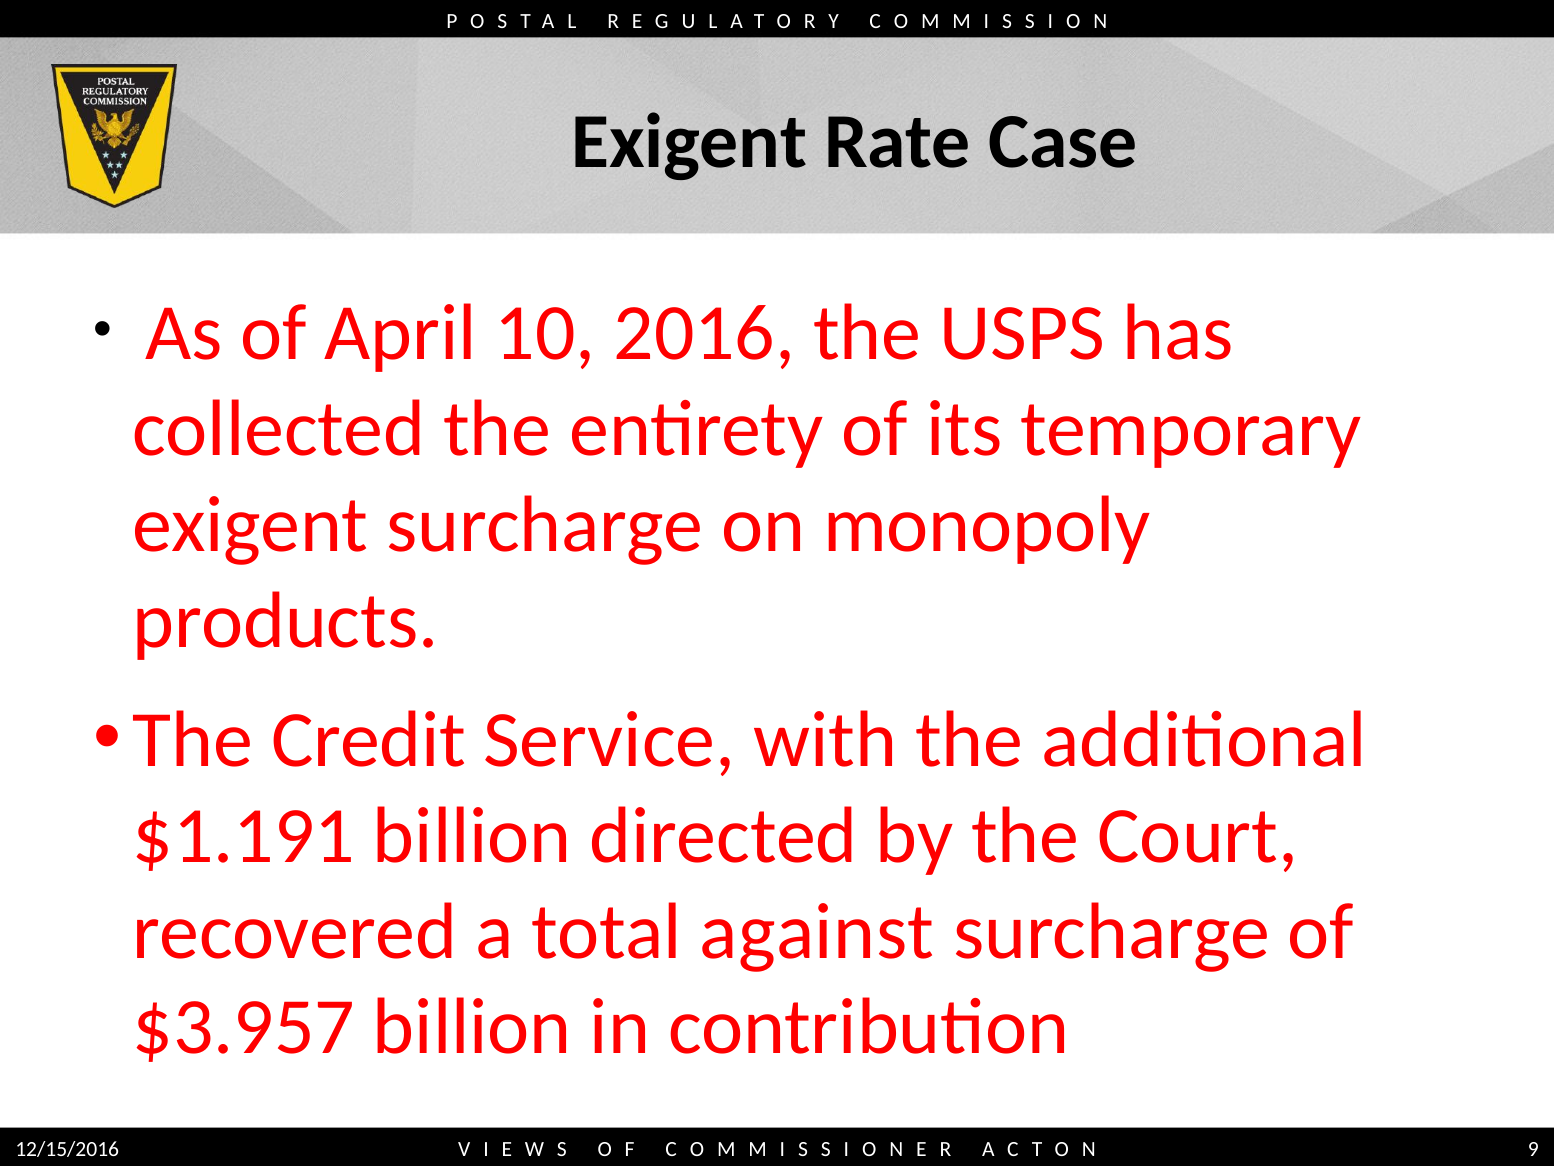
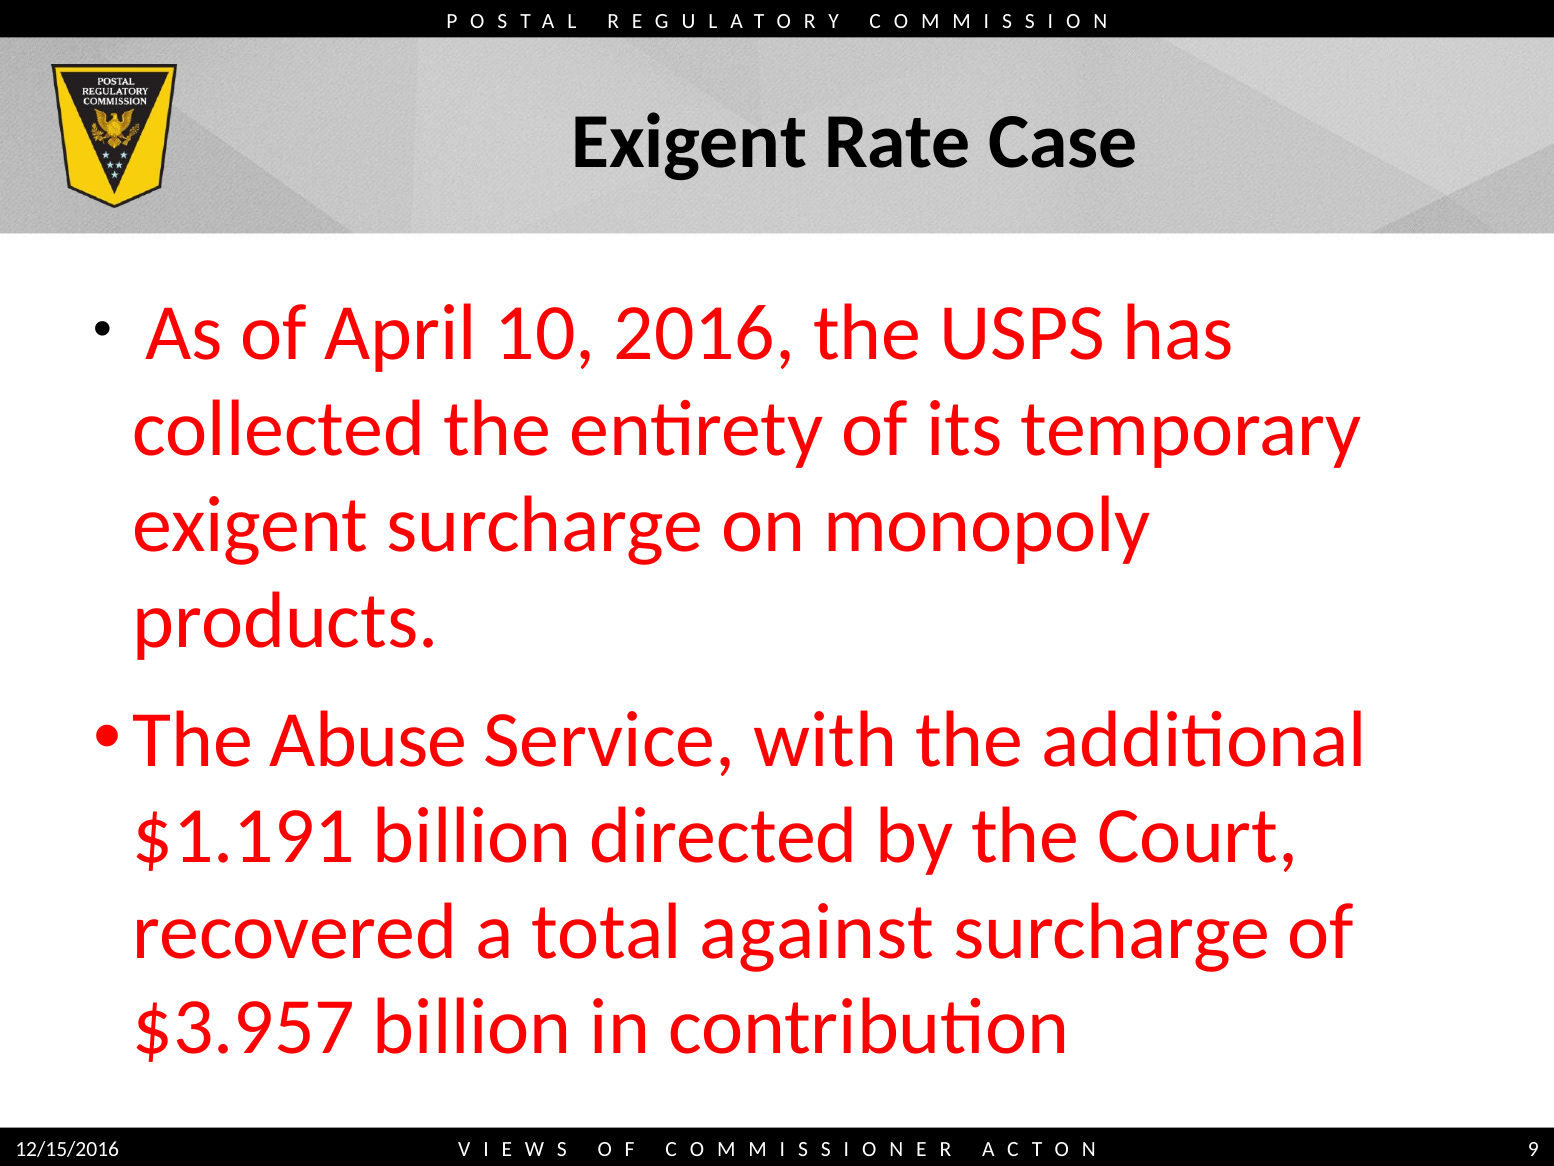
Credit: Credit -> Abuse
